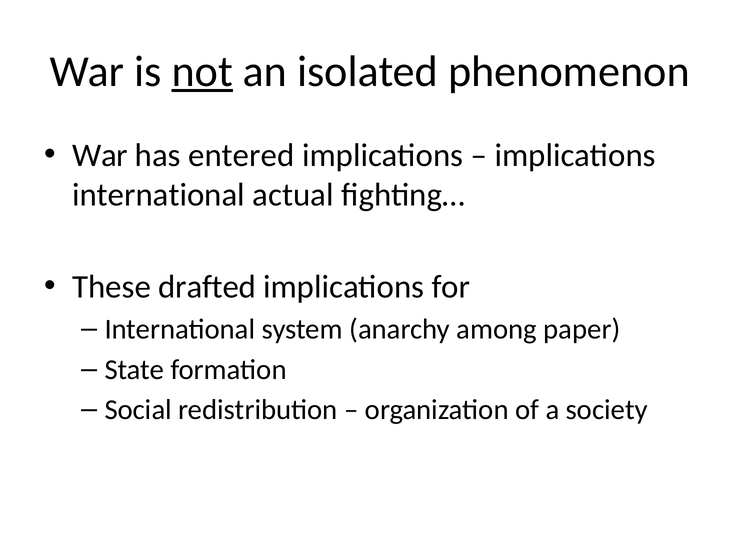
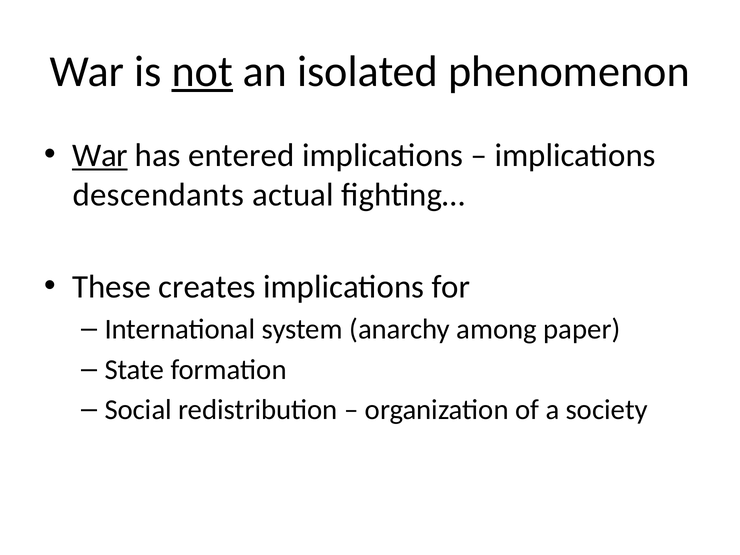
War at (100, 155) underline: none -> present
international at (159, 195): international -> descendants
drafted: drafted -> creates
